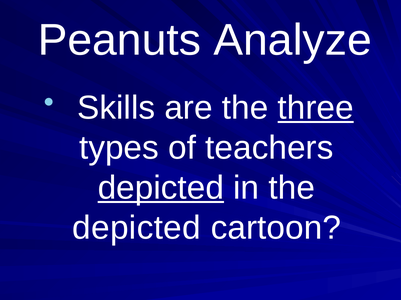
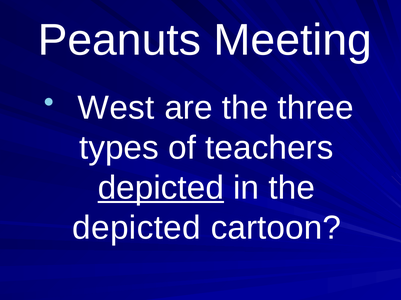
Analyze: Analyze -> Meeting
Skills: Skills -> West
three underline: present -> none
